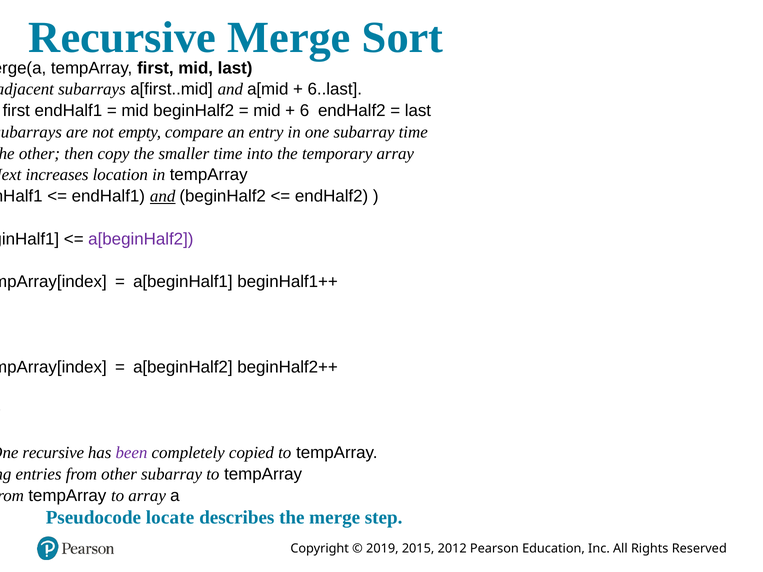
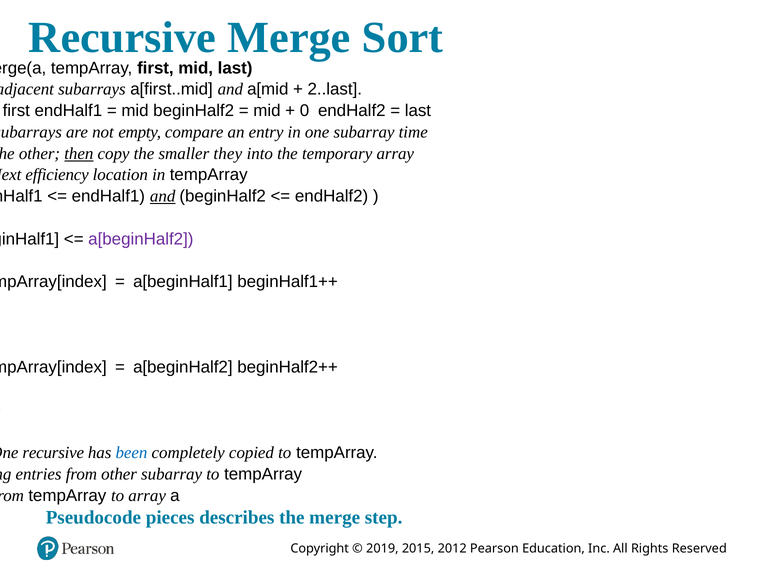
6..last: 6..last -> 2..last
6 at (305, 111): 6 -> 0
then underline: none -> present
smaller time: time -> they
increases: increases -> efficiency
been colour: purple -> blue
locate: locate -> pieces
